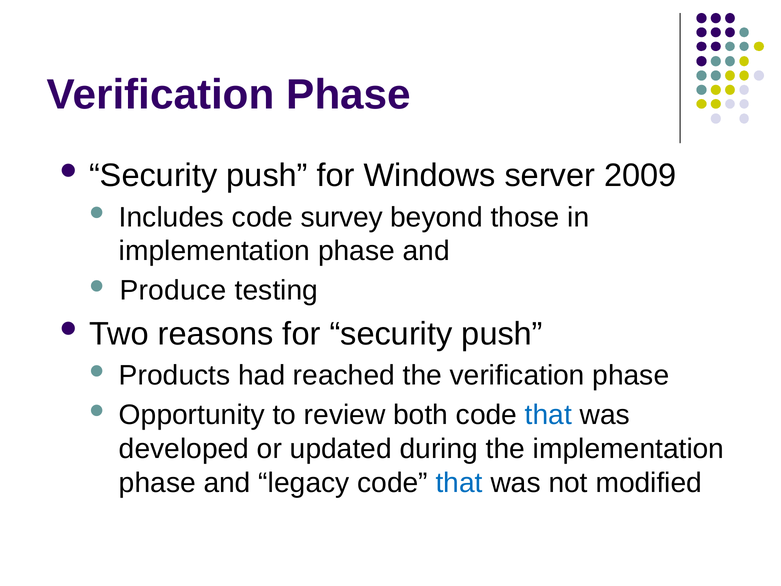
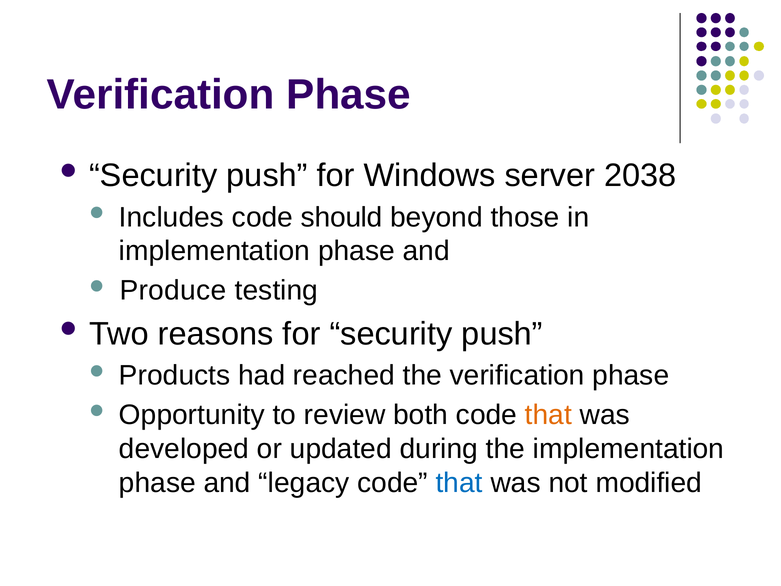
2009: 2009 -> 2038
survey: survey -> should
that at (548, 415) colour: blue -> orange
